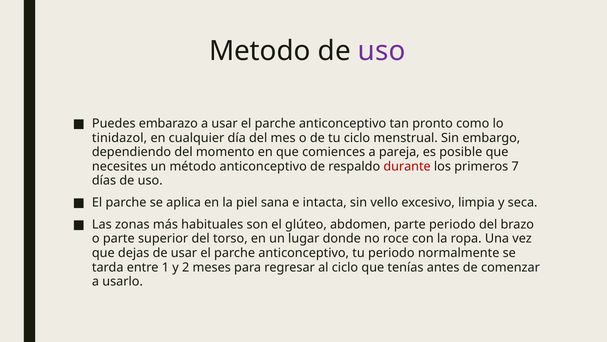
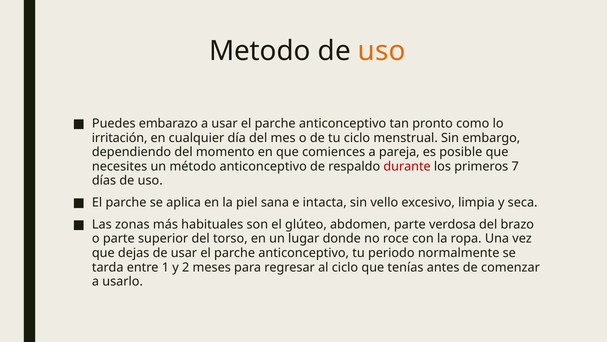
uso at (382, 51) colour: purple -> orange
tinidazol: tinidazol -> irritación
parte periodo: periodo -> verdosa
